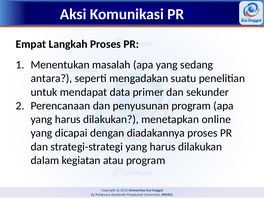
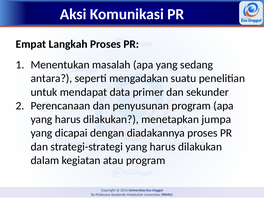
online: online -> jumpa
